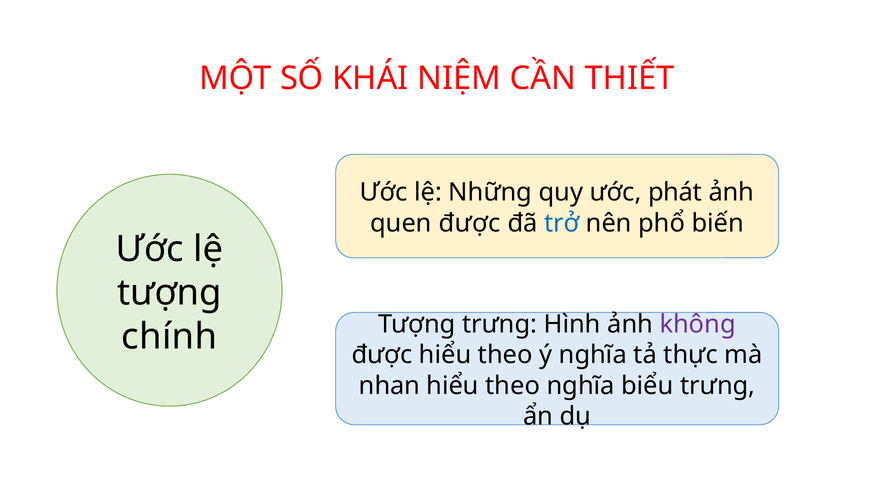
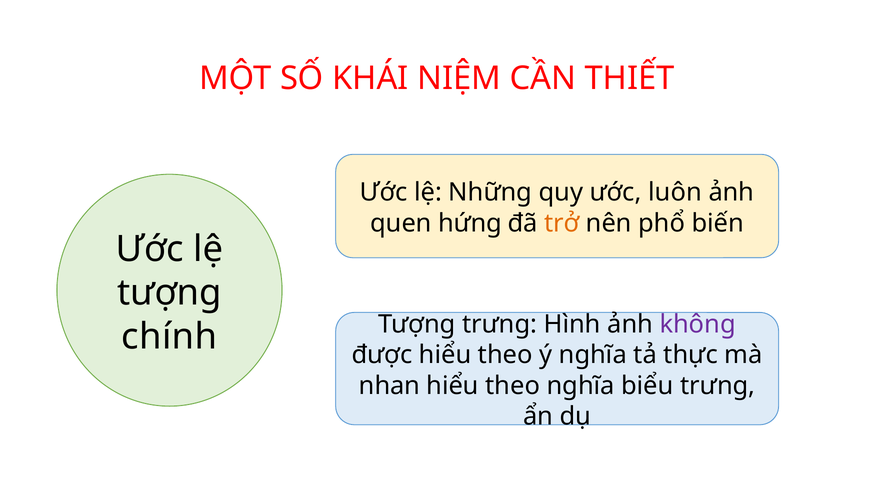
phát: phát -> luôn
quen được: được -> hứng
trở colour: blue -> orange
